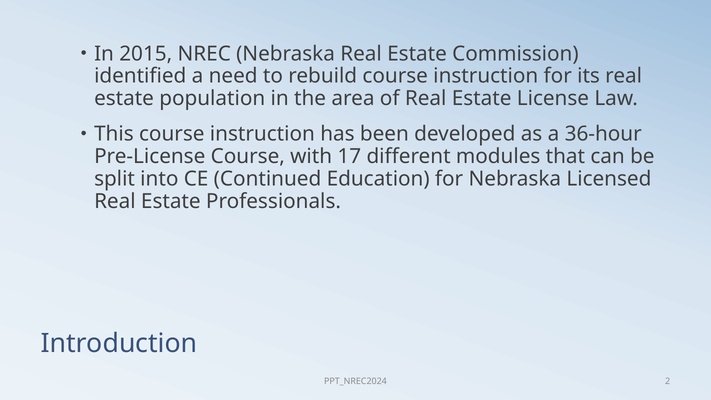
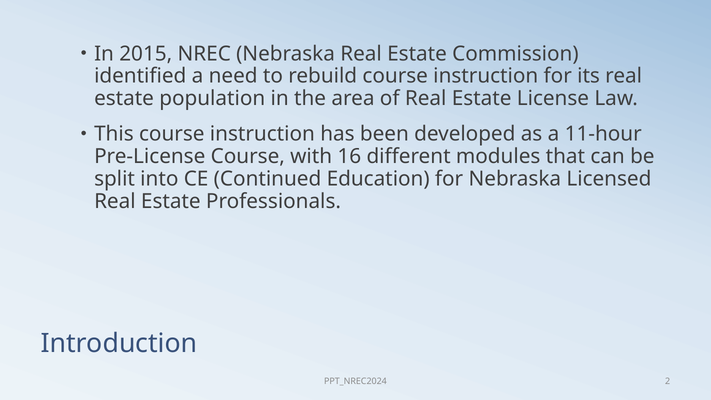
36-hour: 36-hour -> 11-hour
17: 17 -> 16
